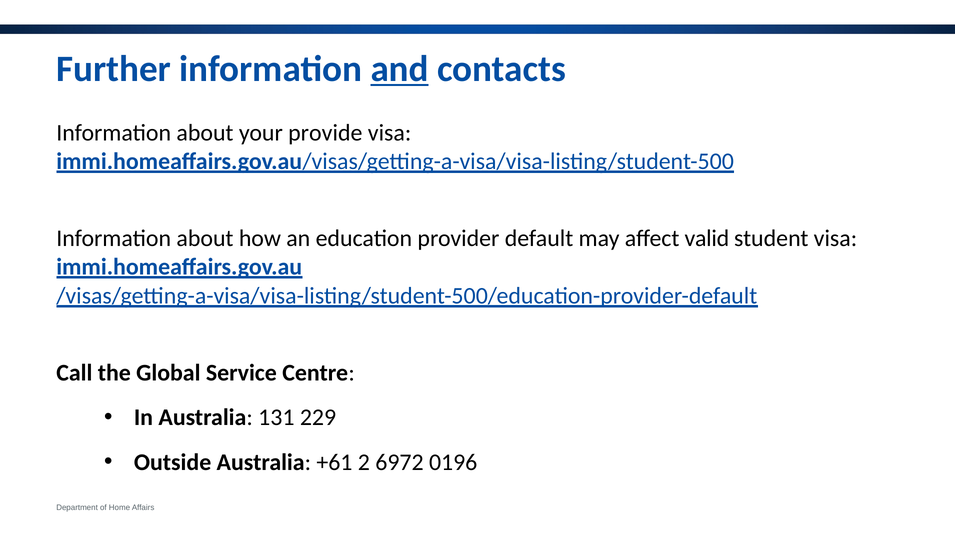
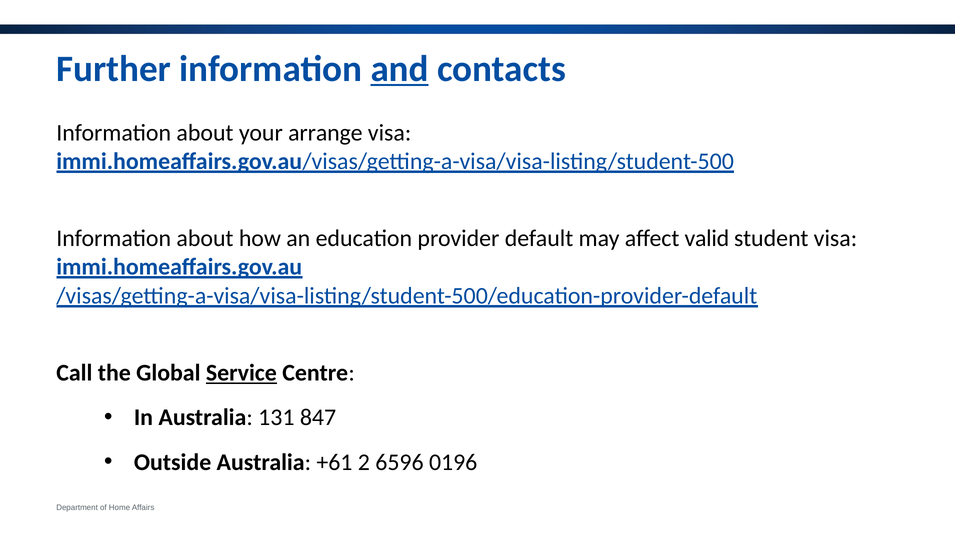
provide: provide -> arrange
Service underline: none -> present
229: 229 -> 847
6972: 6972 -> 6596
